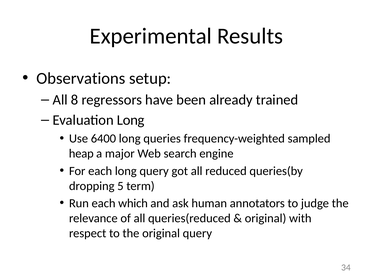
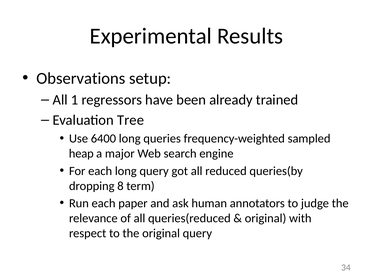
8: 8 -> 1
Evaluation Long: Long -> Tree
5: 5 -> 8
which: which -> paper
